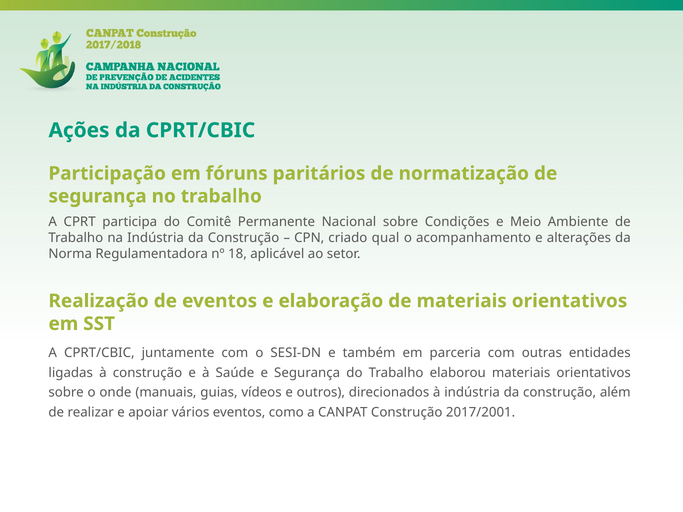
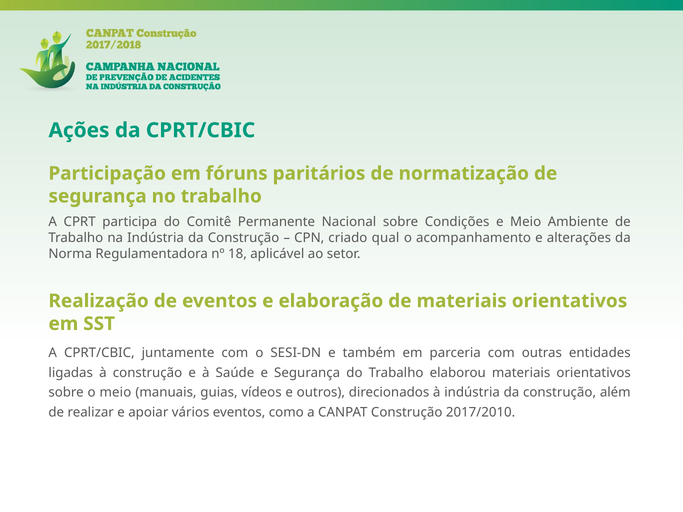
o onde: onde -> meio
2017/2001: 2017/2001 -> 2017/2010
